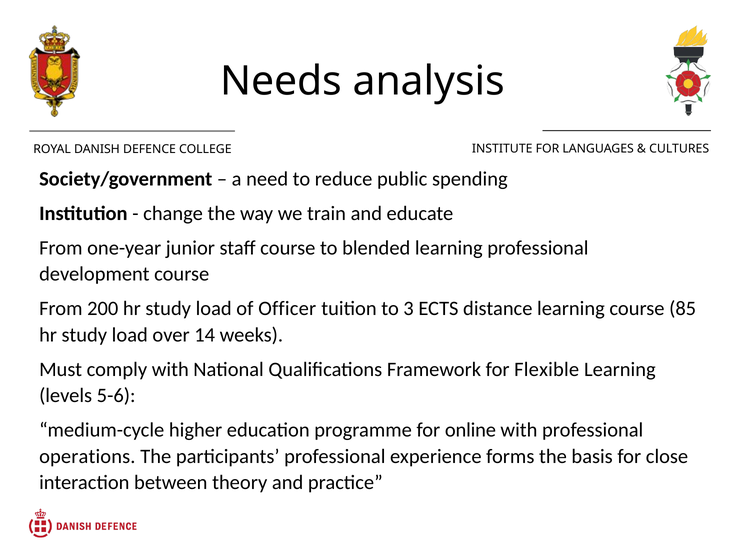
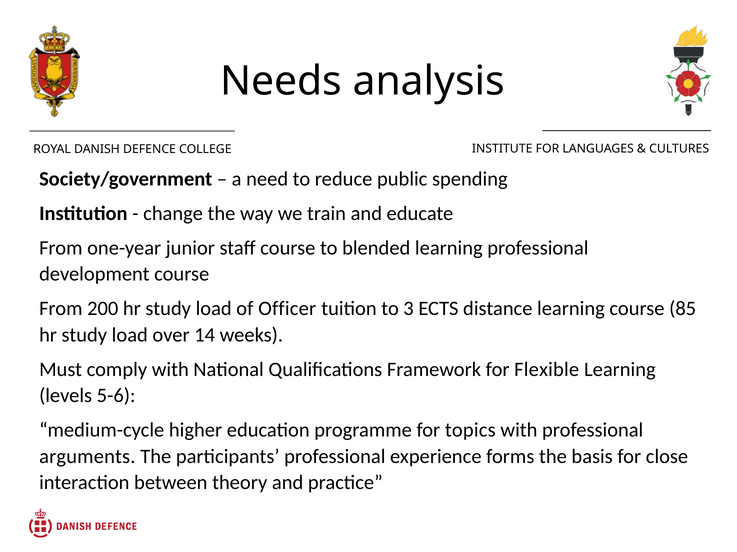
online: online -> topics
operations: operations -> arguments
